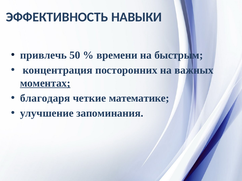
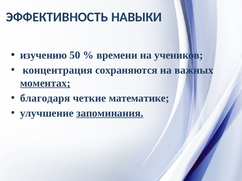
привлечь: привлечь -> изучению
быстрым: быстрым -> учеников
посторонних: посторонних -> сохраняются
запоминания underline: none -> present
